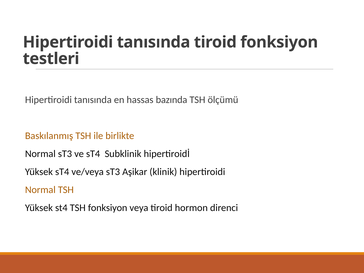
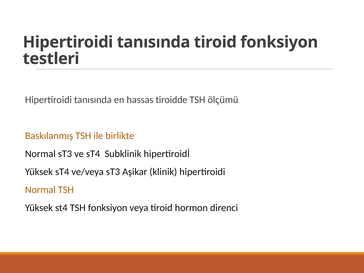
bazında: bazında -> tiroidde
